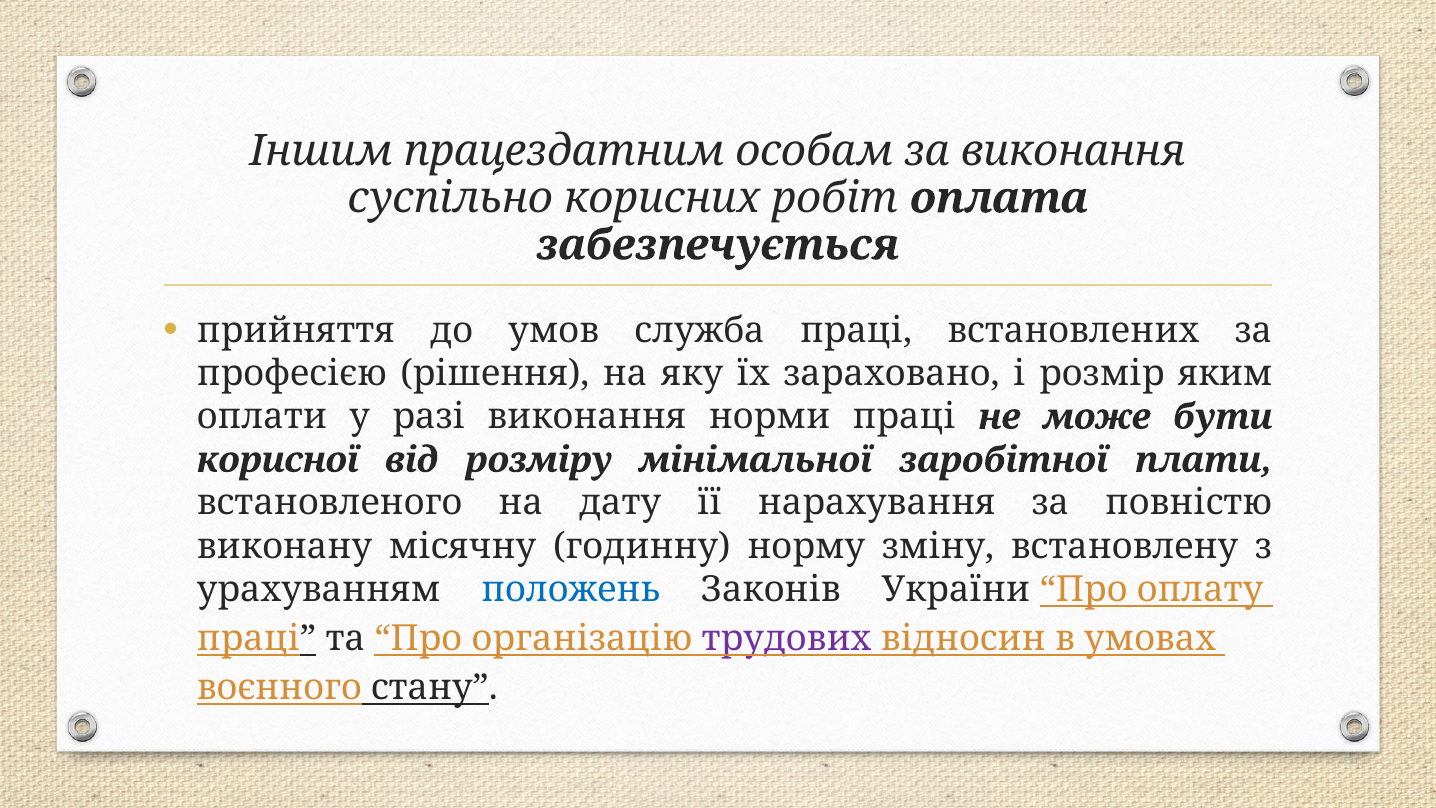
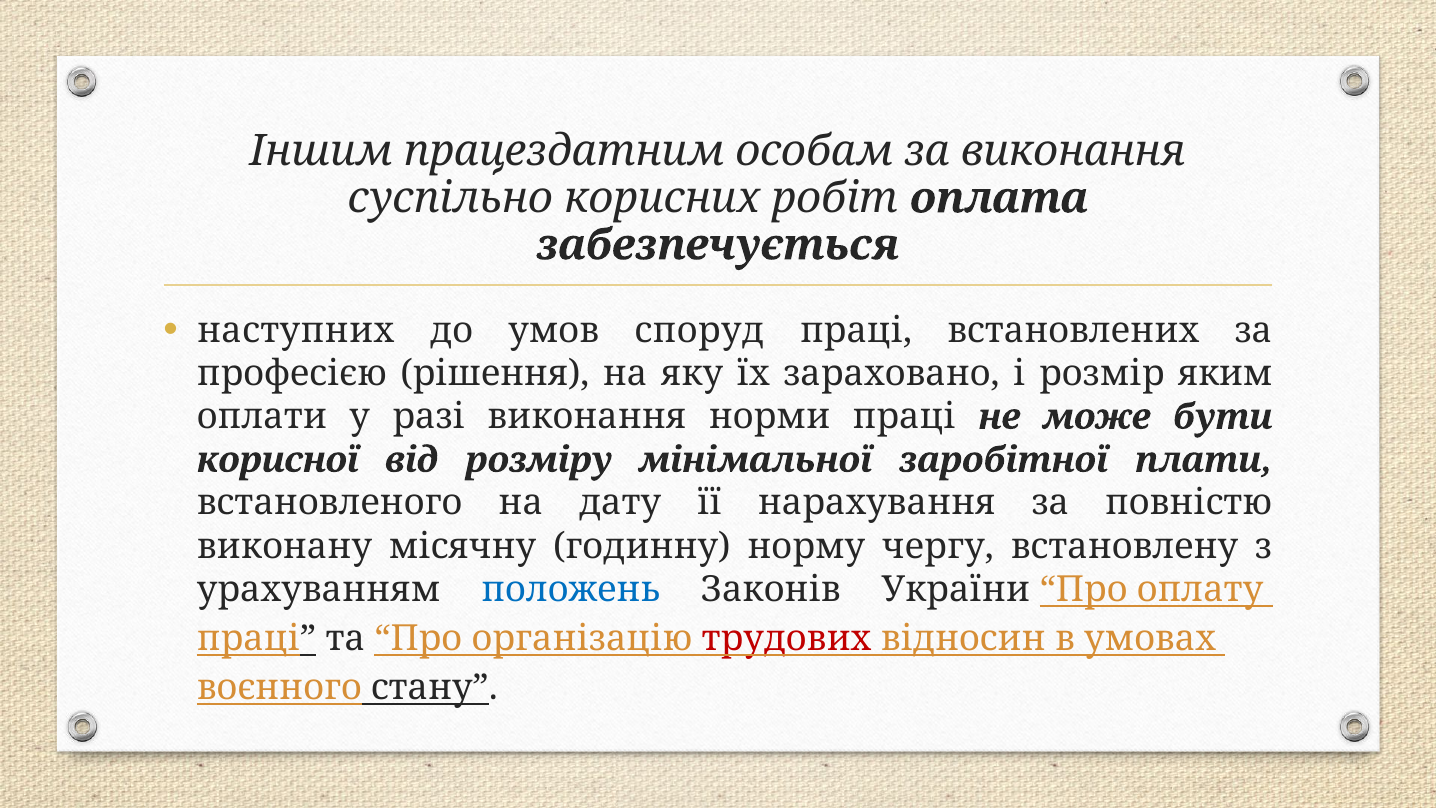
прийняття: прийняття -> наступних
служба: служба -> споруд
зміну: зміну -> чергу
трудових colour: purple -> red
